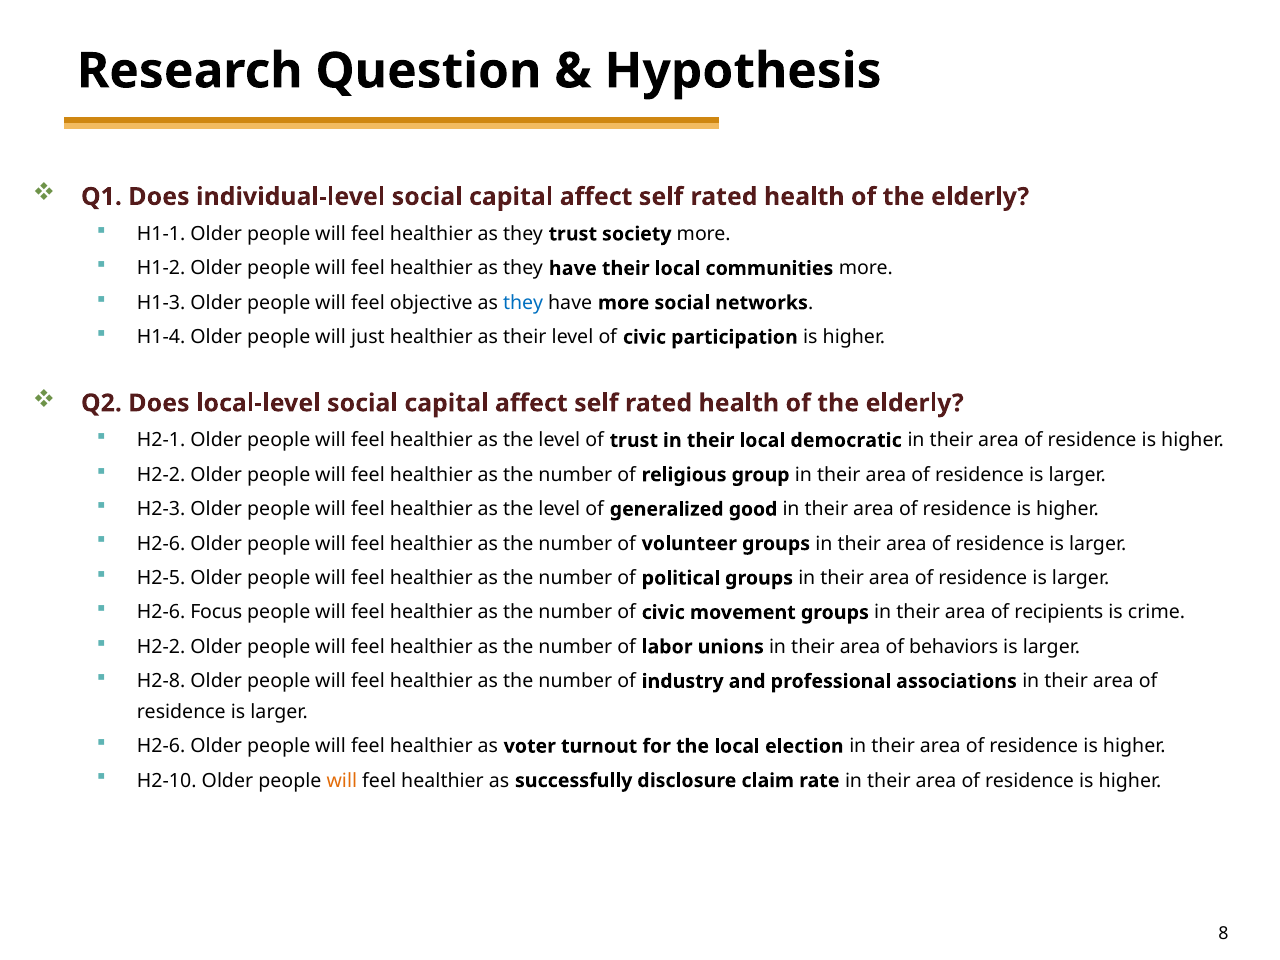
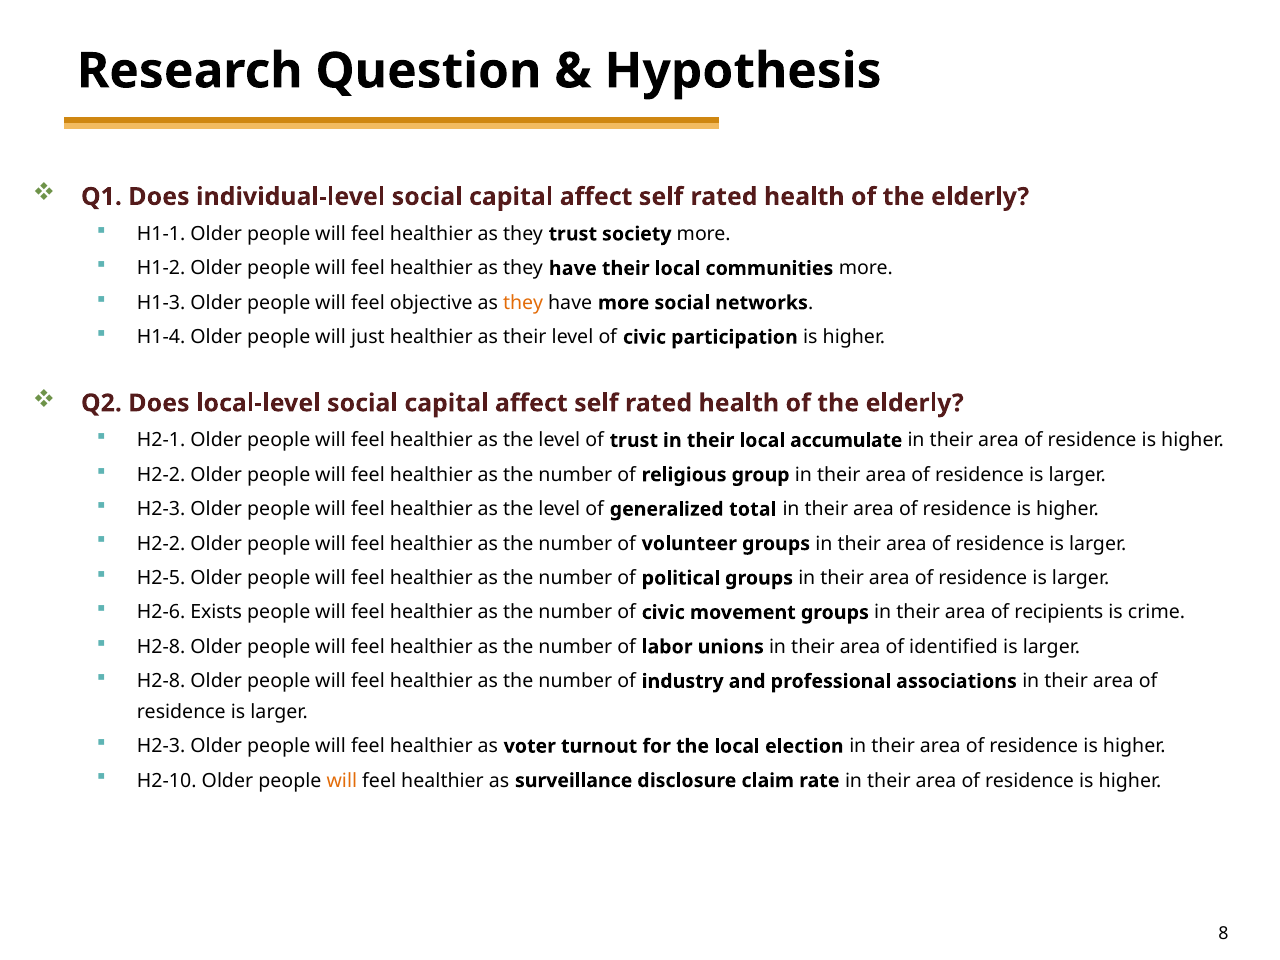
they at (523, 303) colour: blue -> orange
democratic: democratic -> accumulate
good: good -> total
H2-6 at (161, 544): H2-6 -> H2-2
Focus: Focus -> Exists
H2-2 at (161, 647): H2-2 -> H2-8
behaviors: behaviors -> identified
H2-6 at (161, 746): H2-6 -> H2-3
successfully: successfully -> surveillance
